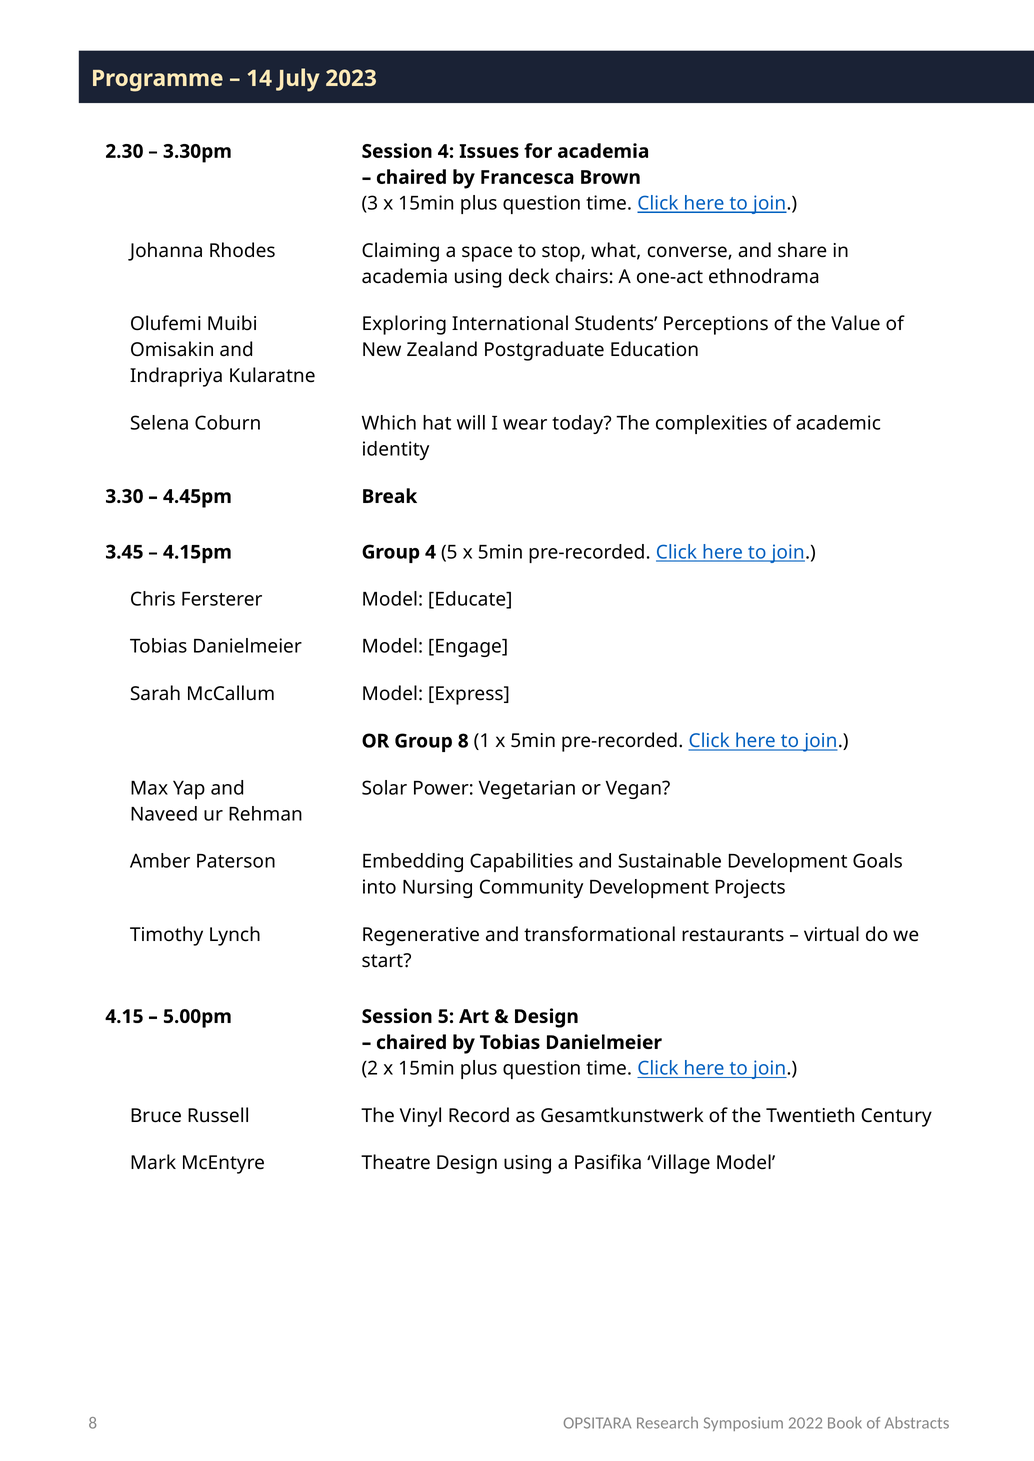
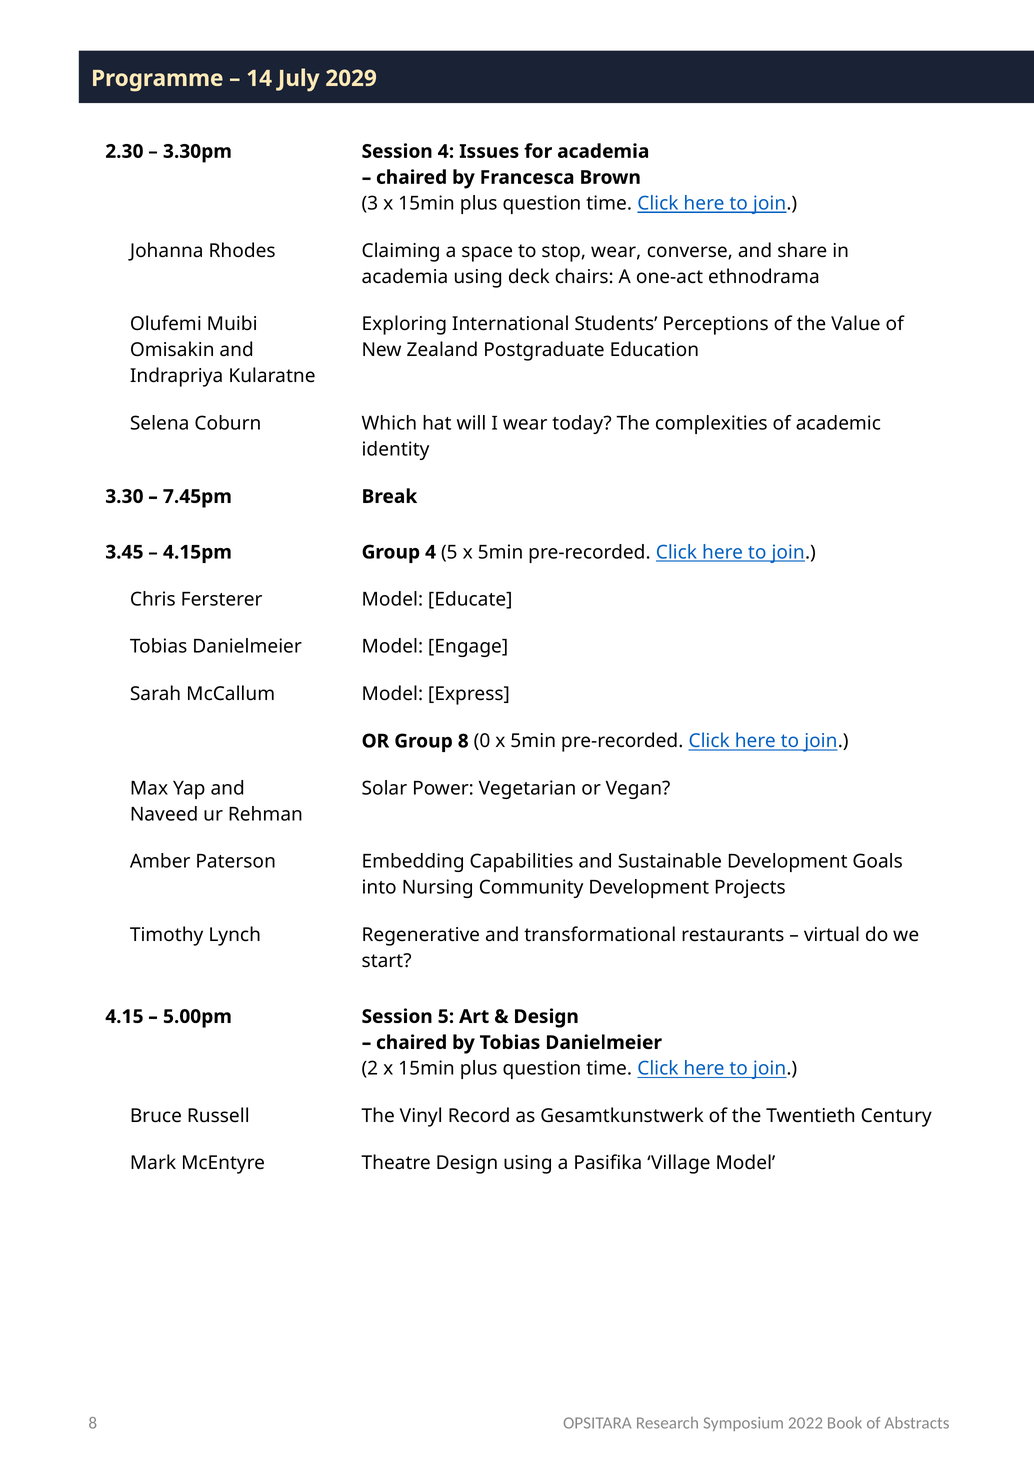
2023: 2023 -> 2029
stop what: what -> wear
4.45pm: 4.45pm -> 7.45pm
1: 1 -> 0
